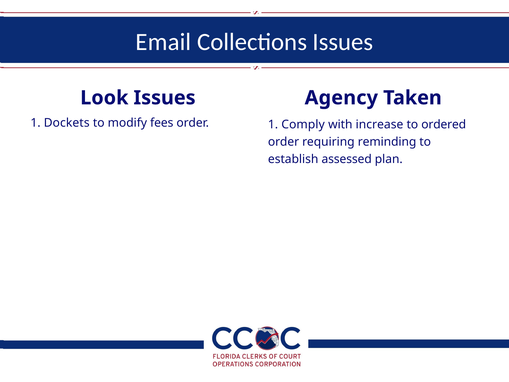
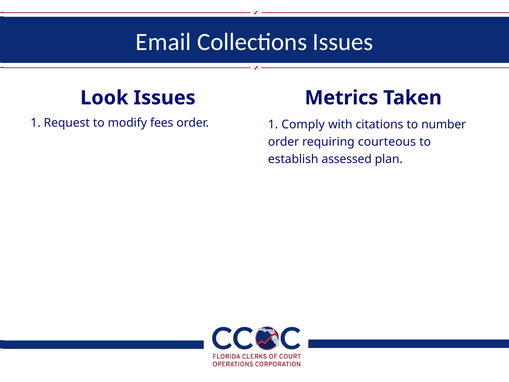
Agency: Agency -> Metrics
Dockets: Dockets -> Request
increase: increase -> citations
ordered: ordered -> number
reminding: reminding -> courteous
